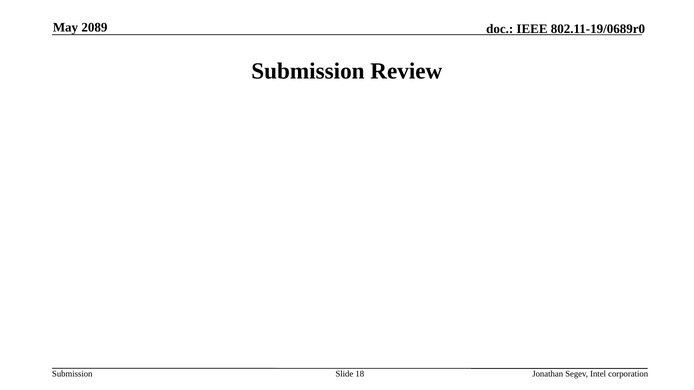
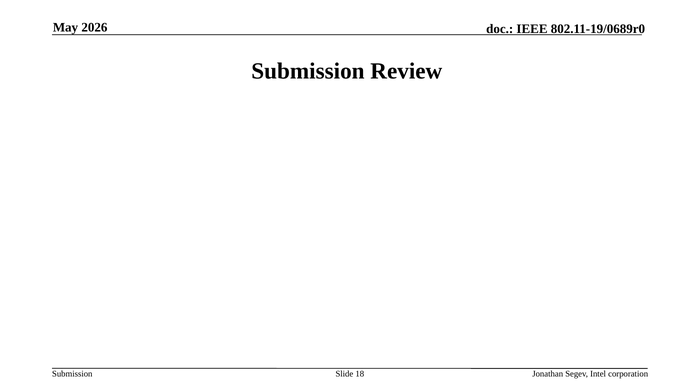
2089: 2089 -> 2026
